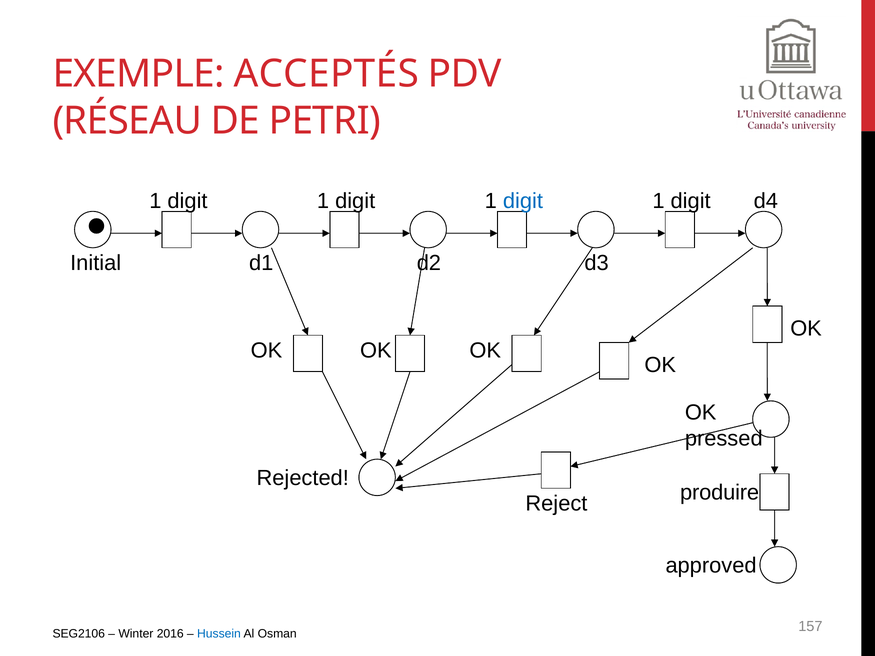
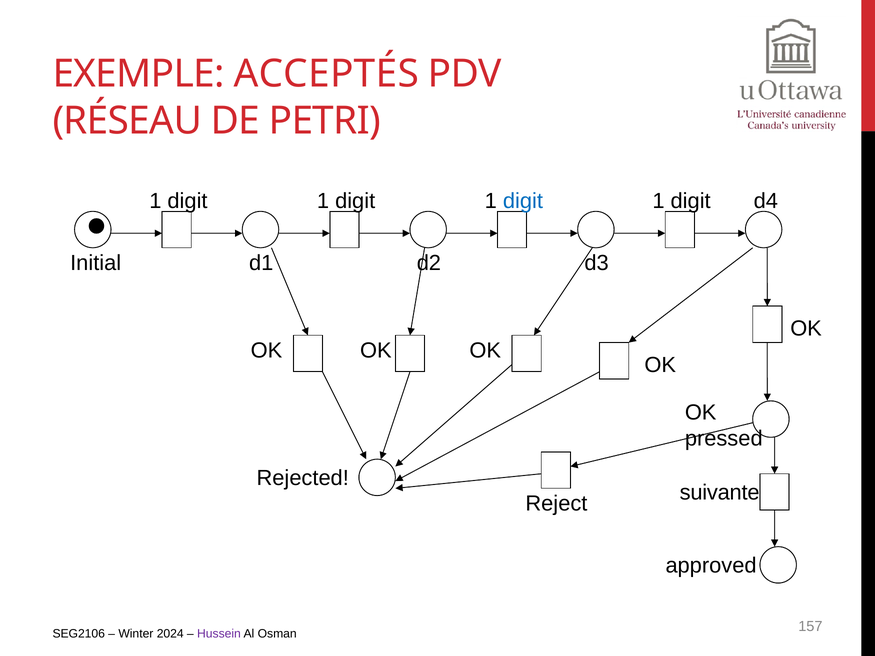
produire: produire -> suivante
2016: 2016 -> 2024
Hussein colour: blue -> purple
